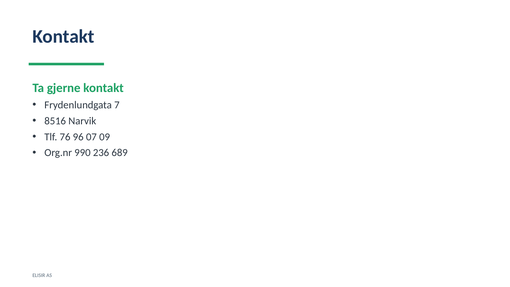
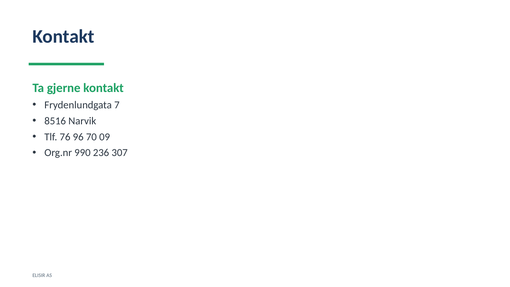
07: 07 -> 70
689: 689 -> 307
